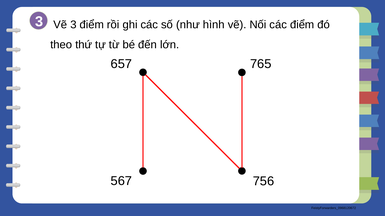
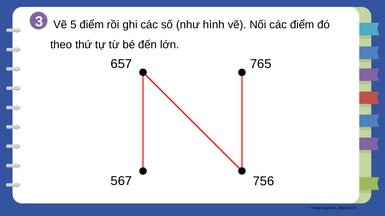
Vẽ 3: 3 -> 5
